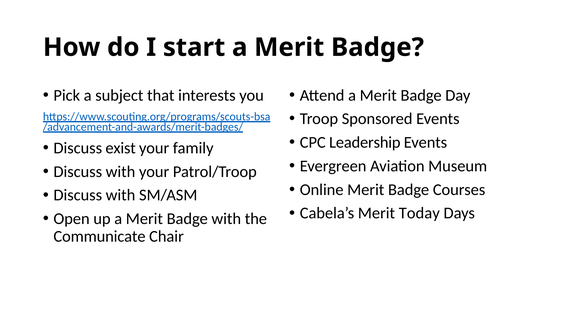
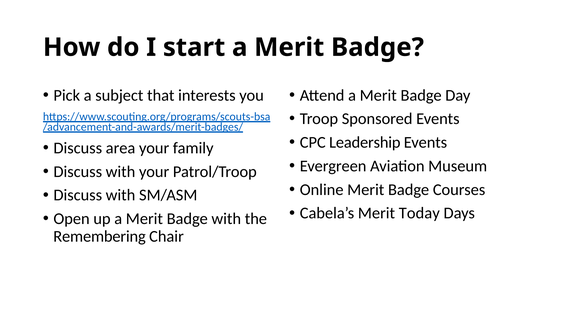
exist: exist -> area
Communicate: Communicate -> Remembering
